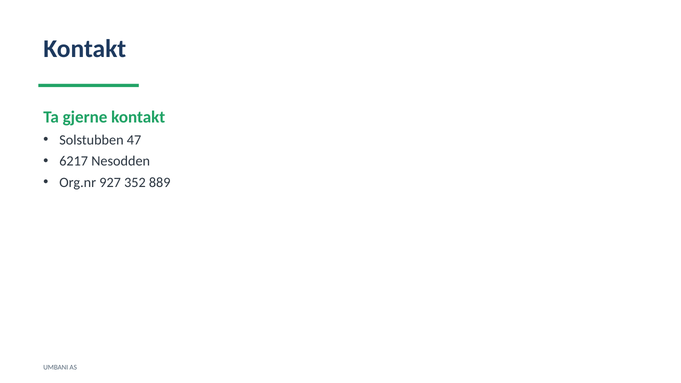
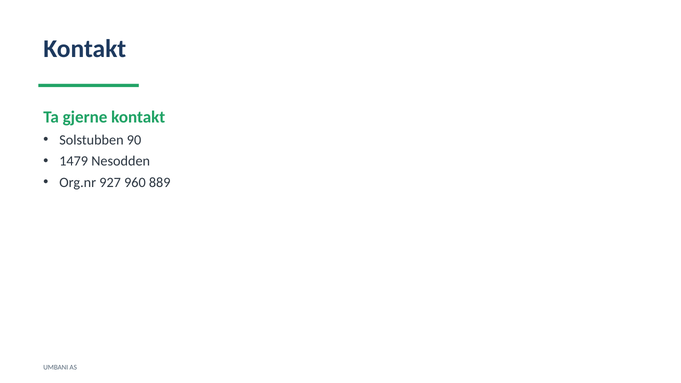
47: 47 -> 90
6217: 6217 -> 1479
352: 352 -> 960
